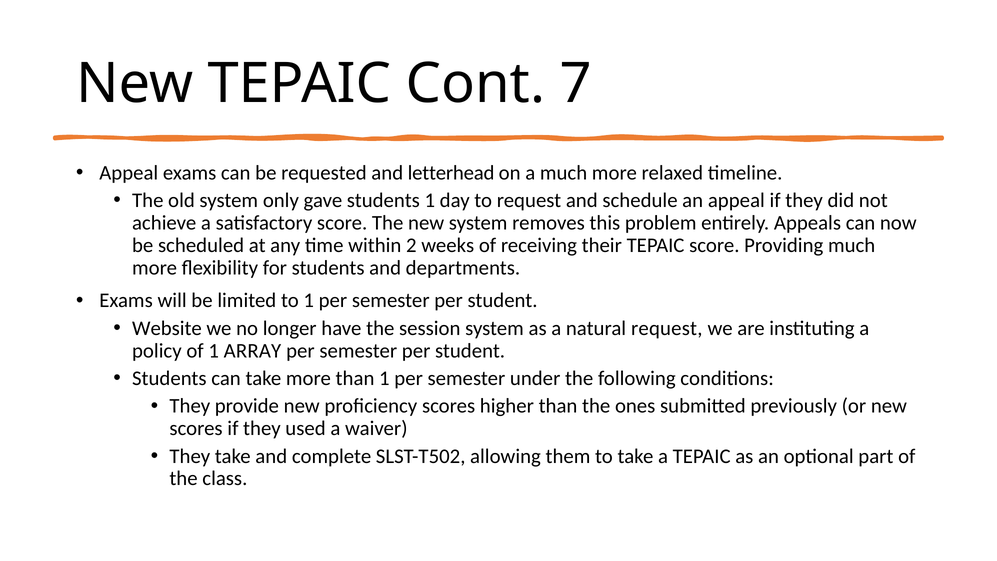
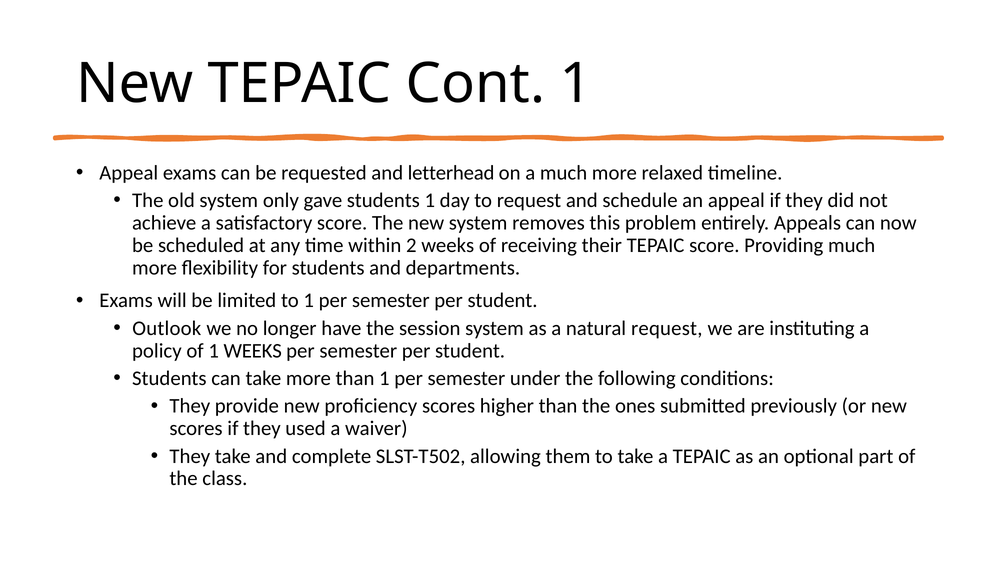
Cont 7: 7 -> 1
Website: Website -> Outlook
1 ARRAY: ARRAY -> WEEKS
